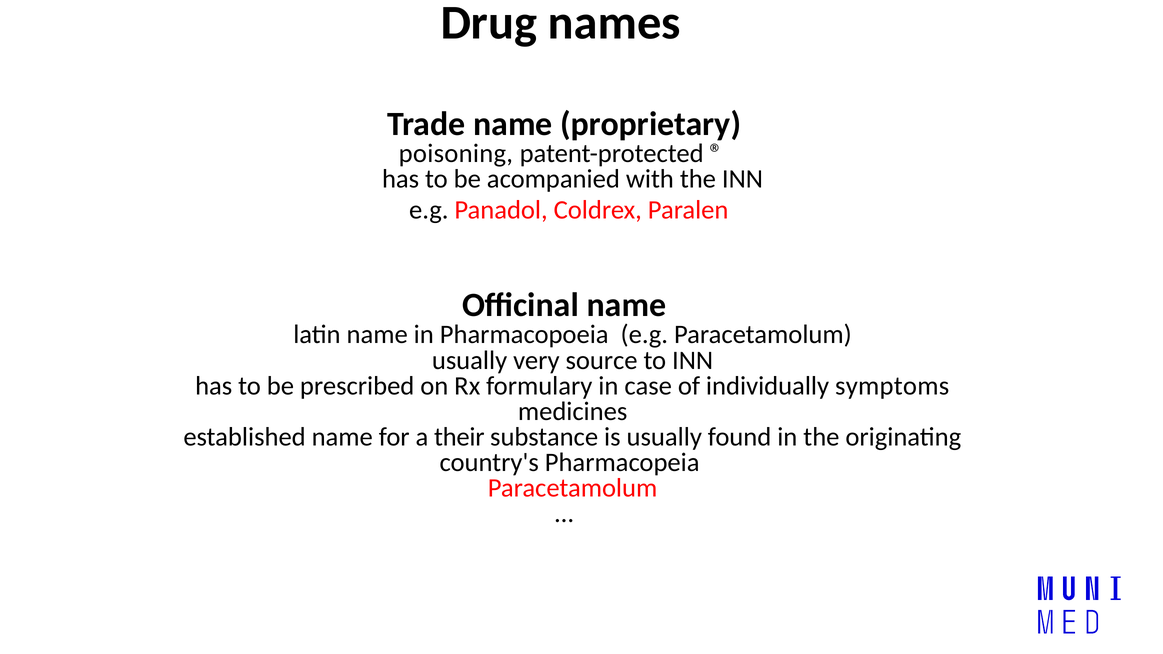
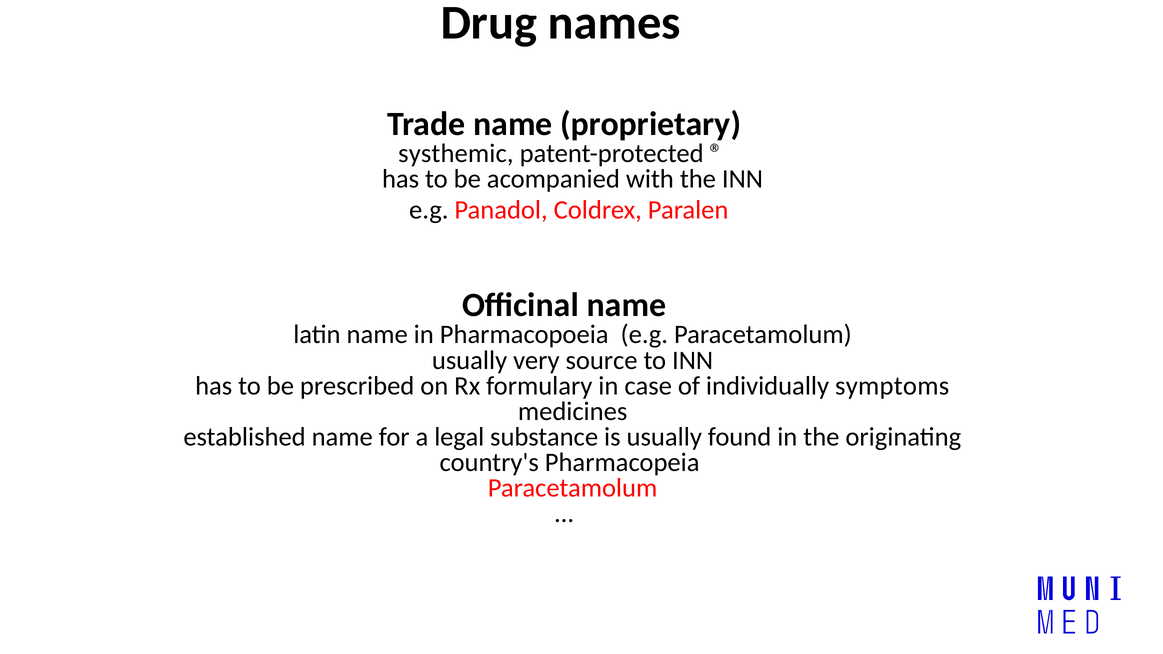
poisoning: poisoning -> systhemic
their: their -> legal
